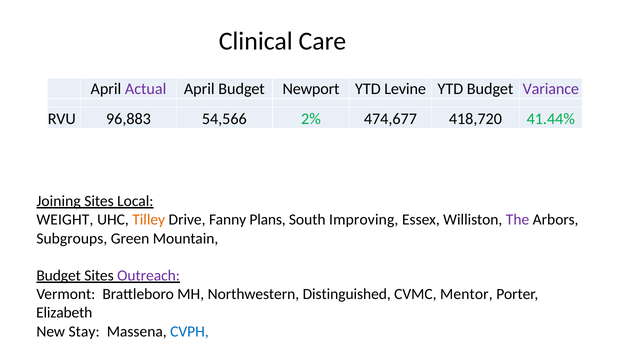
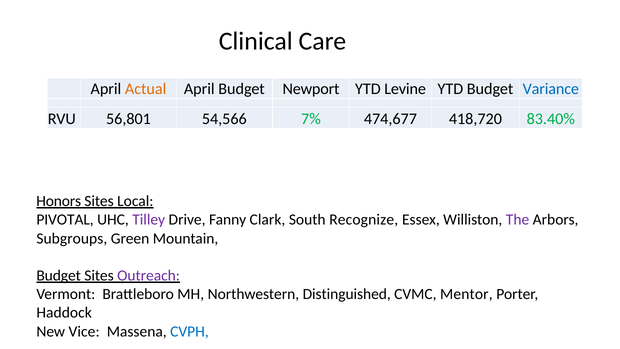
Actual colour: purple -> orange
Variance colour: purple -> blue
96,883: 96,883 -> 56,801
2%: 2% -> 7%
41.44%: 41.44% -> 83.40%
Joining: Joining -> Honors
WEIGHT: WEIGHT -> PIVOTAL
Tilley colour: orange -> purple
Plans: Plans -> Clark
Improving: Improving -> Recognize
Elizabeth: Elizabeth -> Haddock
Stay: Stay -> Vice
